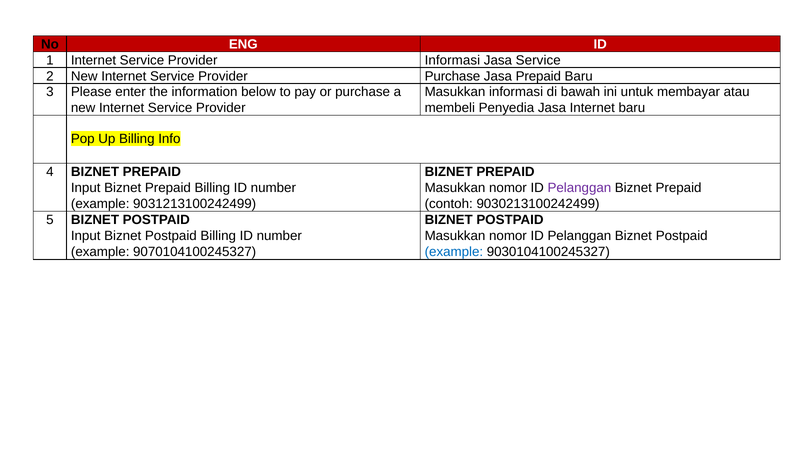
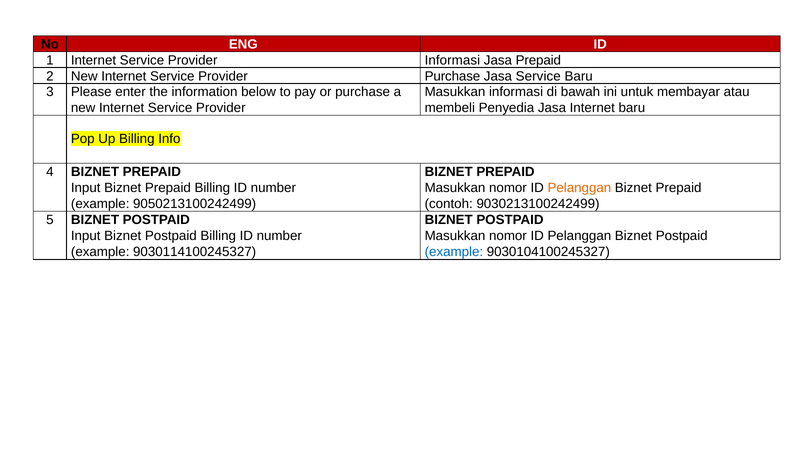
Jasa Service: Service -> Prepaid
Jasa Prepaid: Prepaid -> Service
Pelanggan at (579, 188) colour: purple -> orange
9031213100242499: 9031213100242499 -> 9050213100242499
9070104100245327: 9070104100245327 -> 9030114100245327
